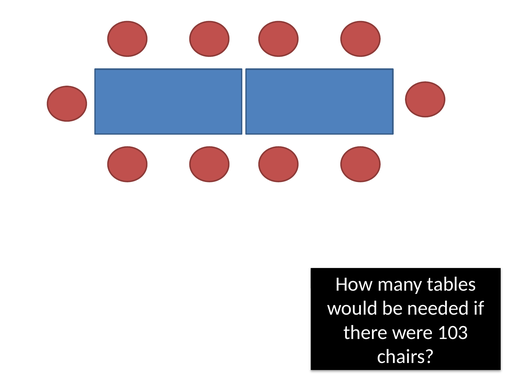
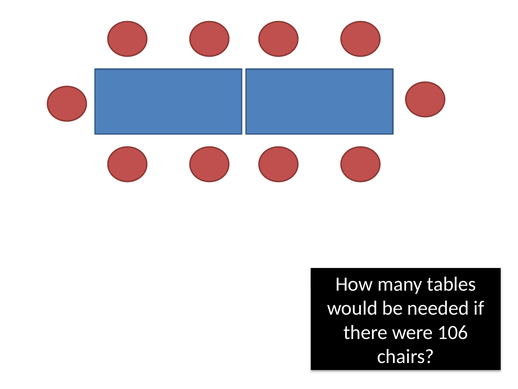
103: 103 -> 106
